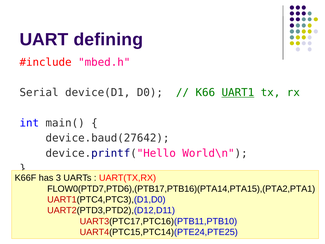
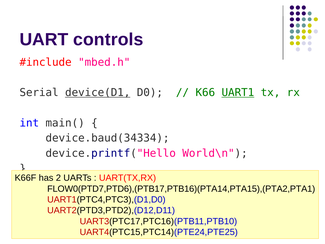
defining: defining -> controls
device(D1 underline: none -> present
device.baud(27642: device.baud(27642 -> device.baud(34334
3: 3 -> 2
